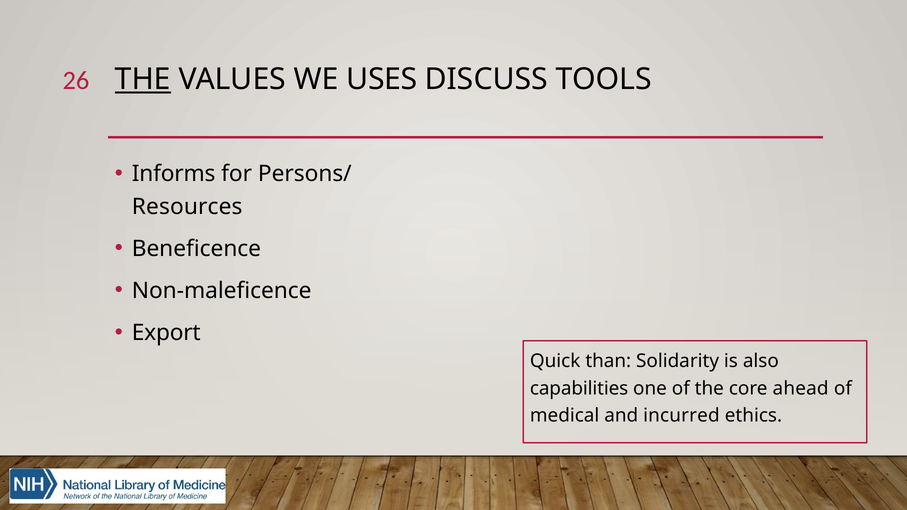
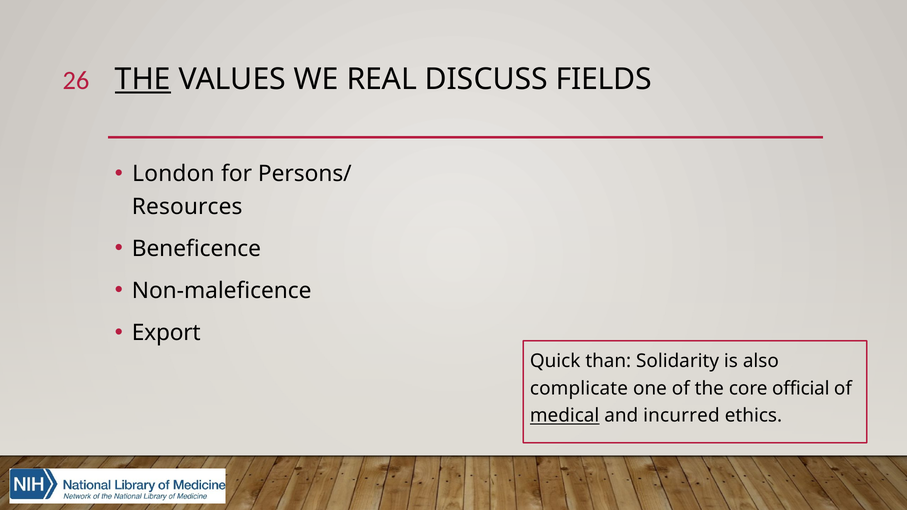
USES: USES -> REAL
TOOLS: TOOLS -> FIELDS
Informs: Informs -> London
capabilities: capabilities -> complicate
ahead: ahead -> official
medical underline: none -> present
